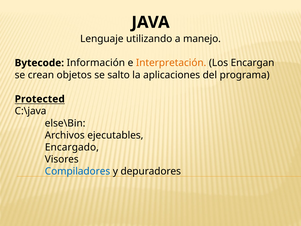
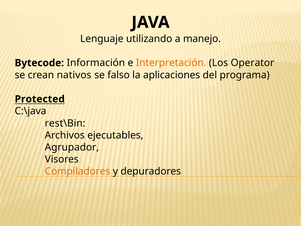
Encargan: Encargan -> Operator
objetos: objetos -> nativos
salto: salto -> falso
else\Bin: else\Bin -> rest\Bin
Encargado: Encargado -> Agrupador
Compiladores colour: blue -> orange
